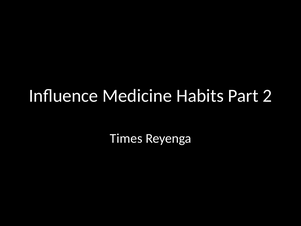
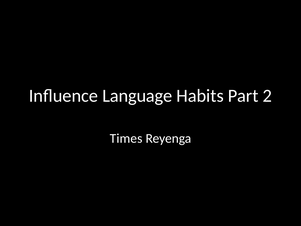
Medicine: Medicine -> Language
